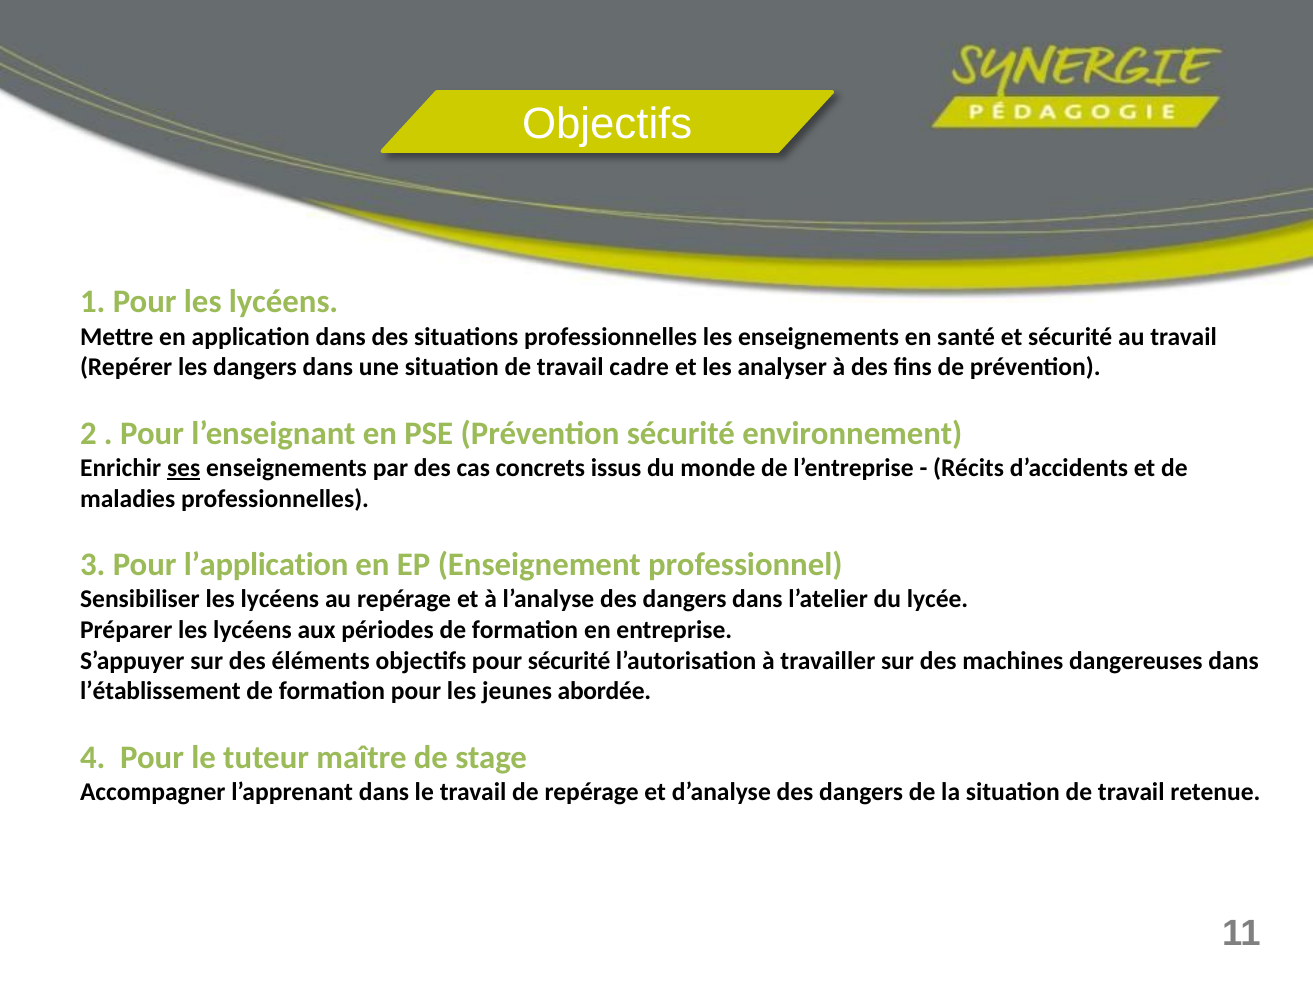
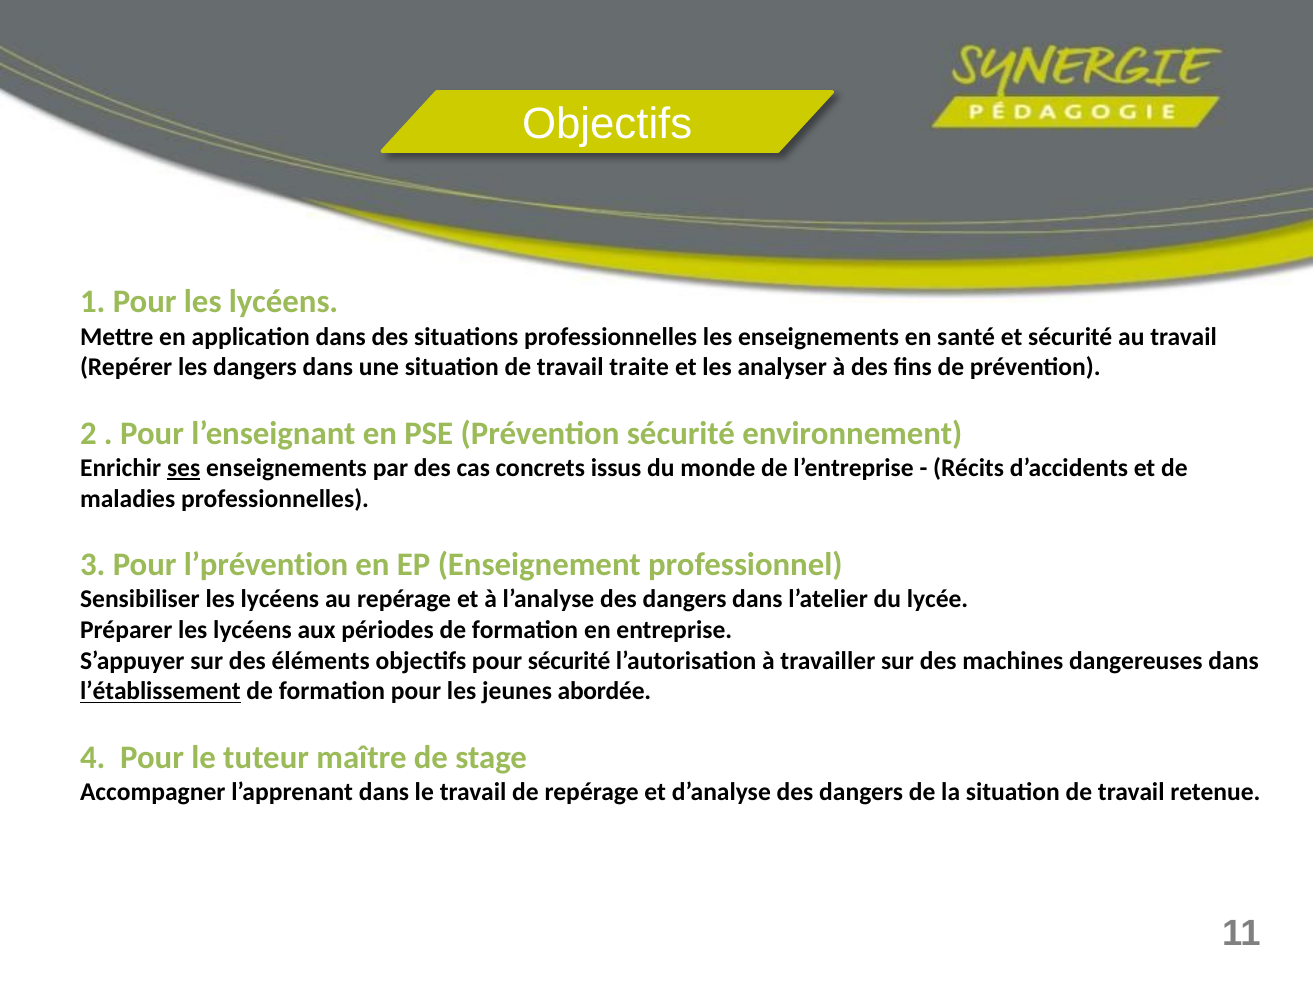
cadre: cadre -> traite
l’application: l’application -> l’prévention
l’établissement underline: none -> present
